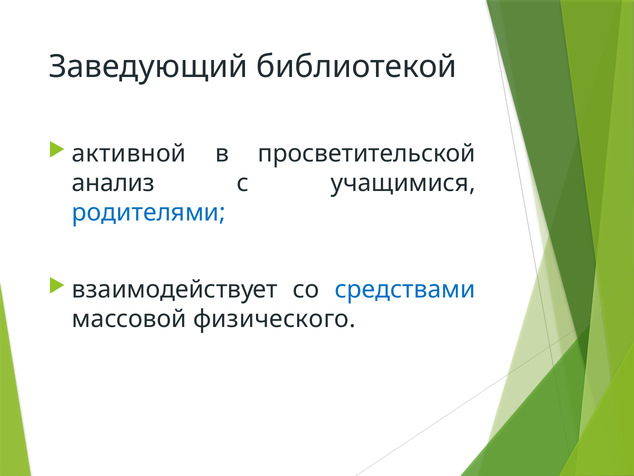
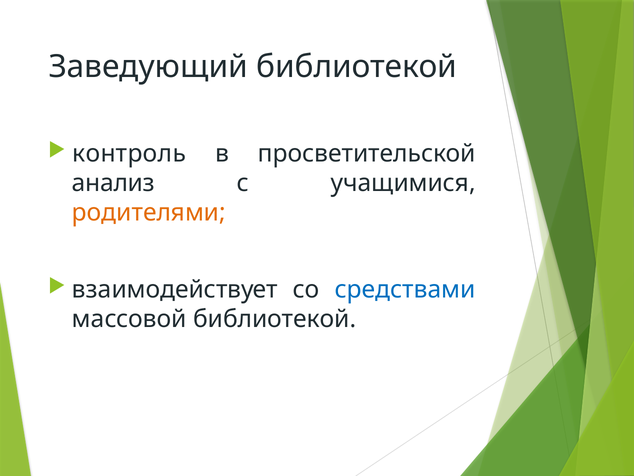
активной: активной -> контроль
родителями colour: blue -> orange
массовой физического: физического -> библиотекой
